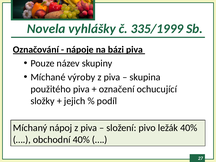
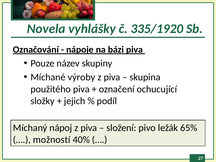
335/1999: 335/1999 -> 335/1920
ležák 40%: 40% -> 65%
obchodní: obchodní -> možností
